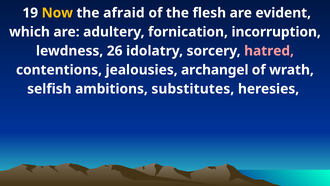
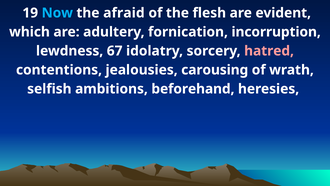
Now colour: yellow -> light blue
26: 26 -> 67
archangel: archangel -> carousing
substitutes: substitutes -> beforehand
